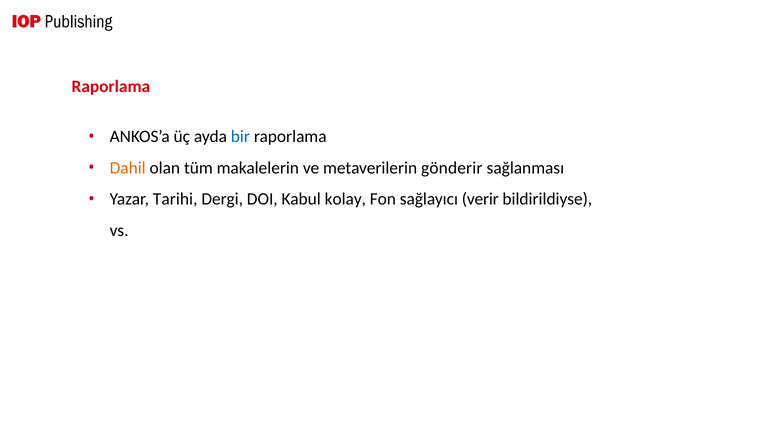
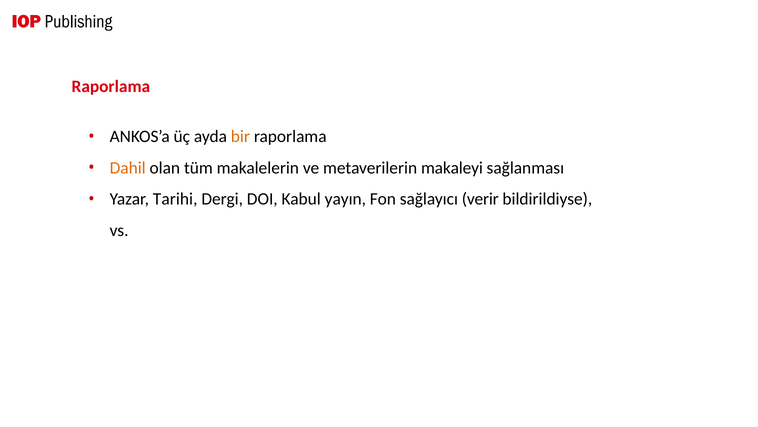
bir colour: blue -> orange
gönderir: gönderir -> makaleyi
kolay: kolay -> yayın
